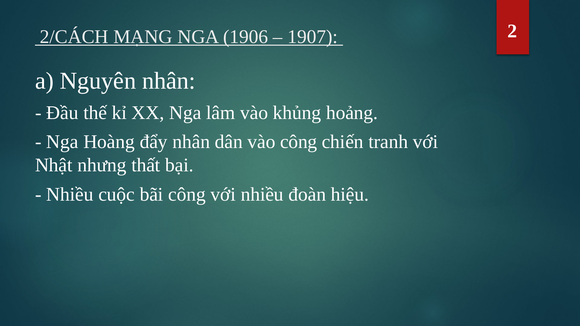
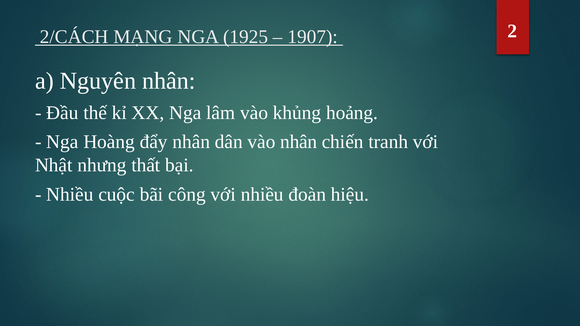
1906: 1906 -> 1925
vào công: công -> nhân
